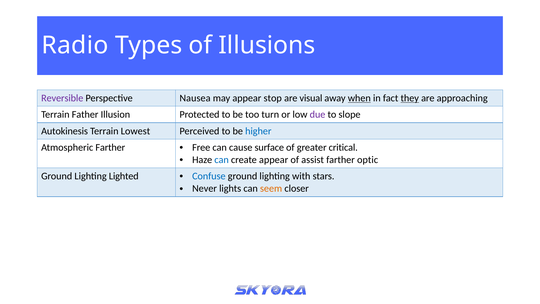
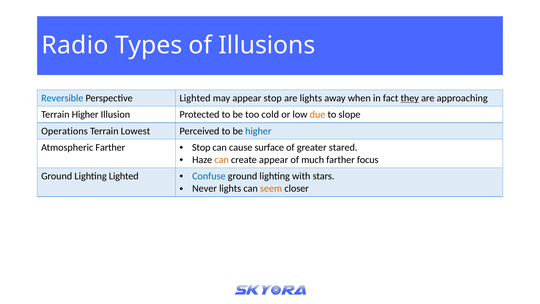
Reversible colour: purple -> blue
Perspective Nausea: Nausea -> Lighted
are visual: visual -> lights
when underline: present -> none
Terrain Father: Father -> Higher
turn: turn -> cold
due colour: purple -> orange
Autokinesis: Autokinesis -> Operations
Free at (201, 147): Free -> Stop
critical: critical -> stared
can at (222, 160) colour: blue -> orange
assist: assist -> much
optic: optic -> focus
